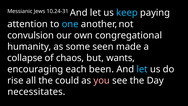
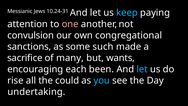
one colour: light blue -> pink
humanity: humanity -> sanctions
seen: seen -> such
collapse: collapse -> sacrifice
chaos: chaos -> many
you colour: pink -> light blue
necessitates: necessitates -> undertaking
